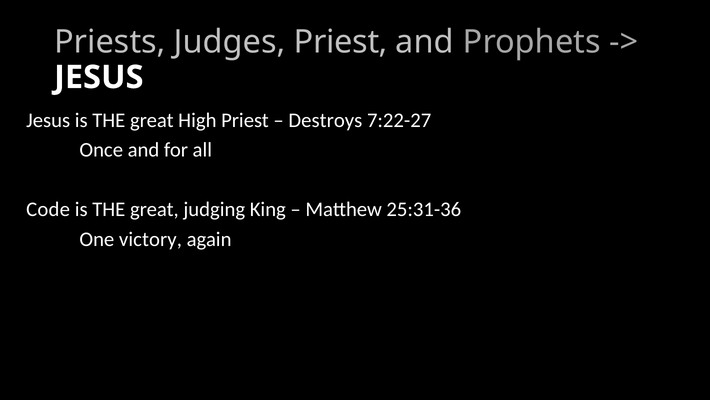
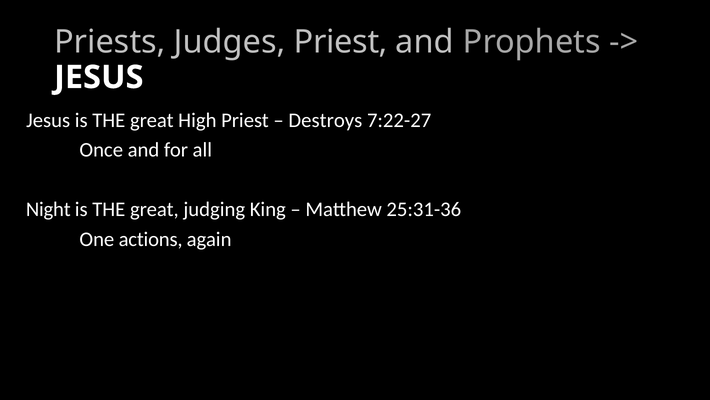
Code: Code -> Night
victory: victory -> actions
